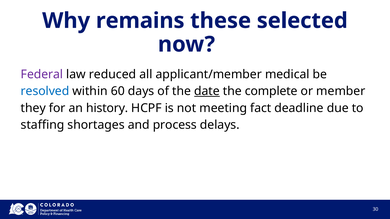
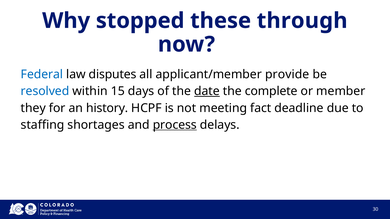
remains: remains -> stopped
selected: selected -> through
Federal colour: purple -> blue
reduced: reduced -> disputes
medical: medical -> provide
60: 60 -> 15
process underline: none -> present
